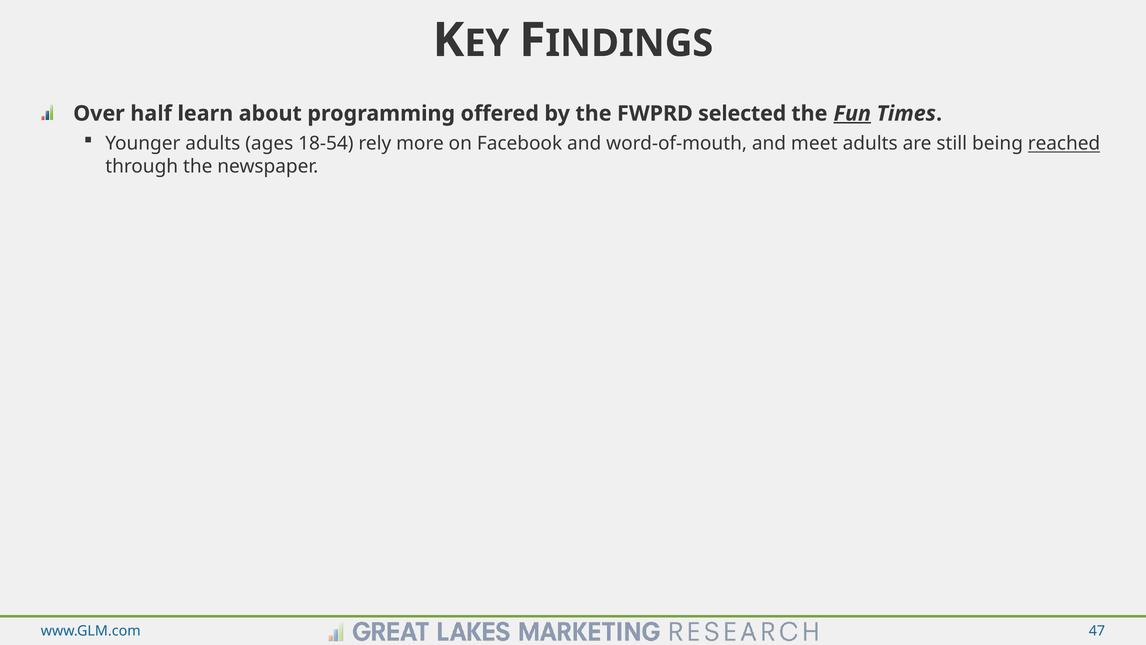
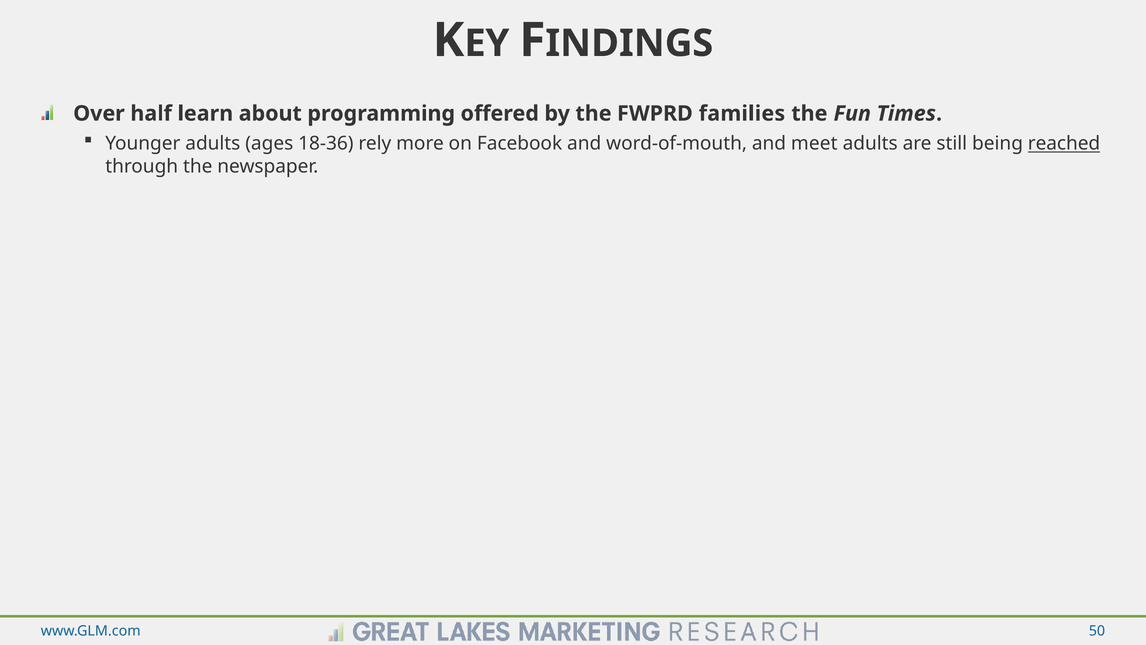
selected: selected -> families
Fun underline: present -> none
18-54: 18-54 -> 18-36
47: 47 -> 50
